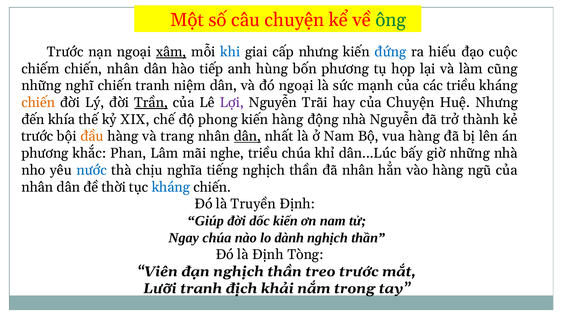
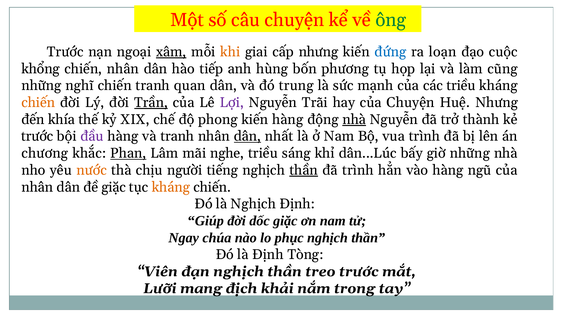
khi colour: blue -> orange
hiếu: hiếu -> loạn
chiếm: chiếm -> khổng
niệm: niệm -> quan
đó ngoại: ngoại -> trung
nhà at (354, 119) underline: none -> present
đầu colour: orange -> purple
và trang: trang -> tranh
vua hàng: hàng -> trình
phương at (45, 153): phương -> chương
Phan underline: none -> present
triều chúa: chúa -> sáng
nước colour: blue -> orange
nghĩa: nghĩa -> người
thần at (304, 170) underline: none -> present
đã nhân: nhân -> trình
đề thời: thời -> giặc
kháng at (171, 187) colour: blue -> orange
là Truyền: Truyền -> Nghịch
dốc kiến: kiến -> giặc
dành: dành -> phục
Lưỡi tranh: tranh -> mang
